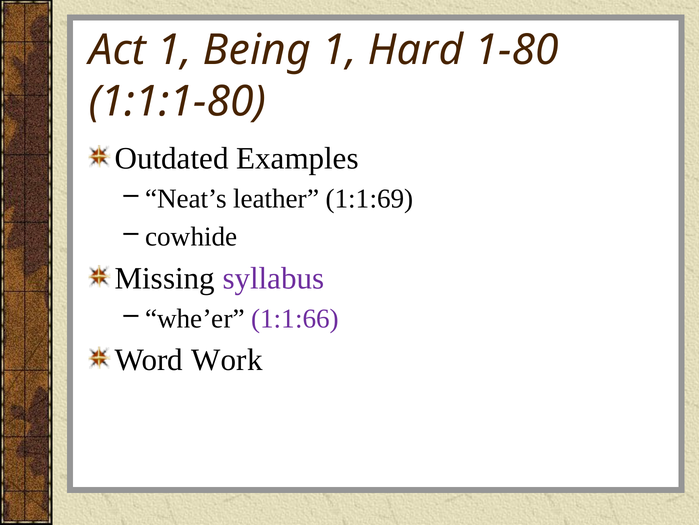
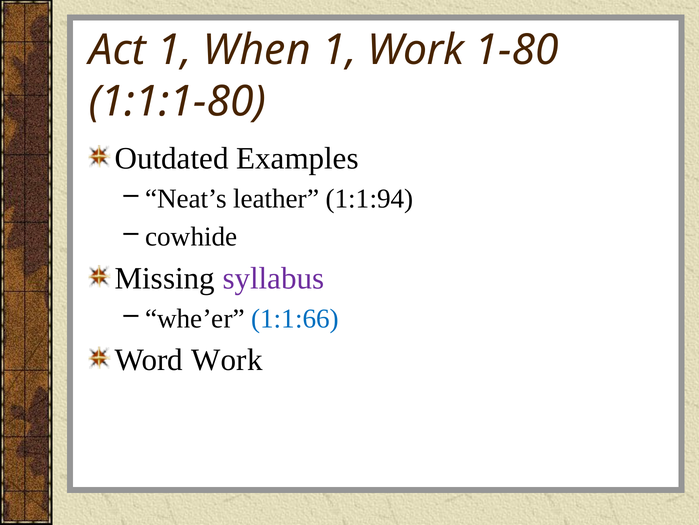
Being: Being -> When
1 Hard: Hard -> Work
1:1:69: 1:1:69 -> 1:1:94
1:1:66 colour: purple -> blue
